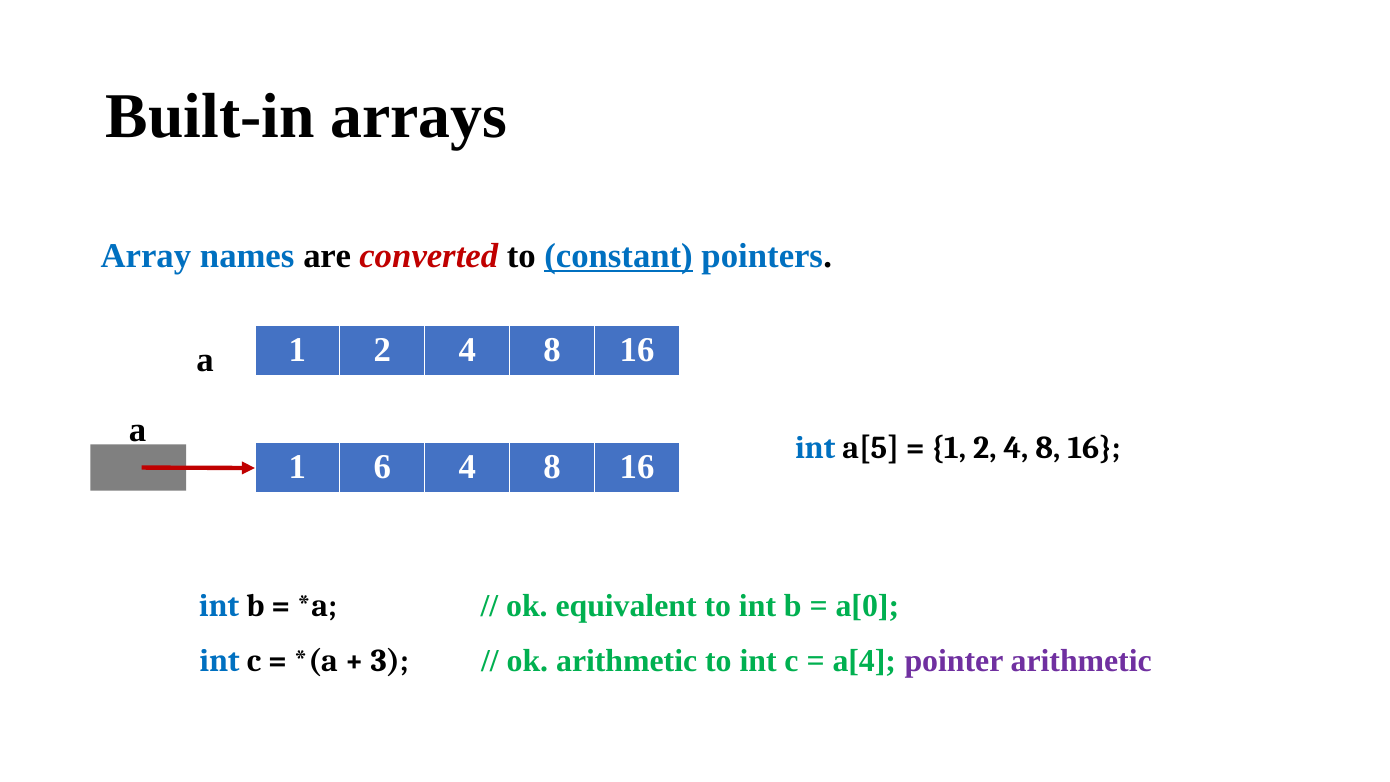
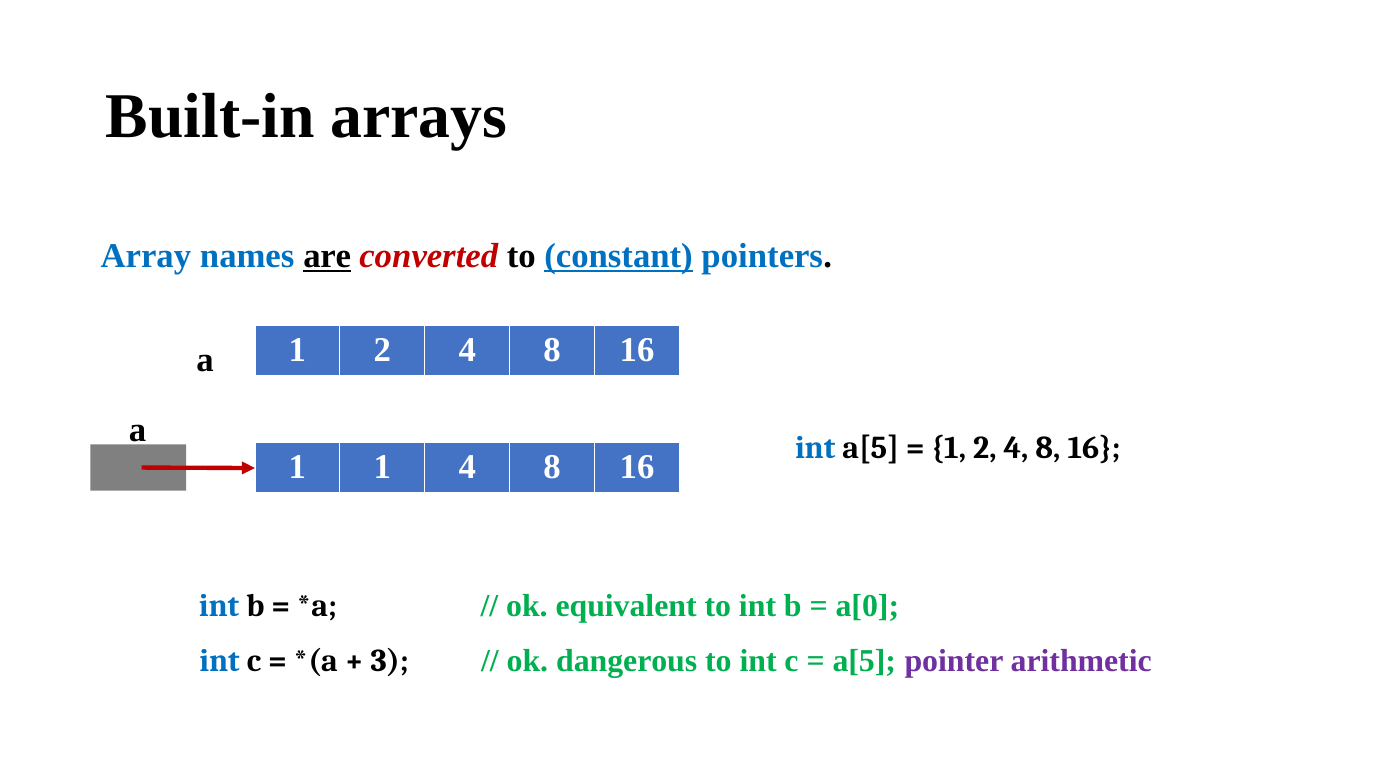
are underline: none -> present
1 6: 6 -> 1
ok arithmetic: arithmetic -> dangerous
a[4 at (864, 661): a[4 -> a[5
